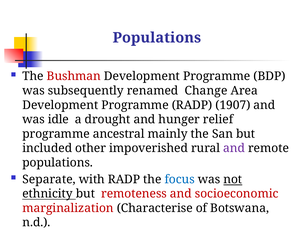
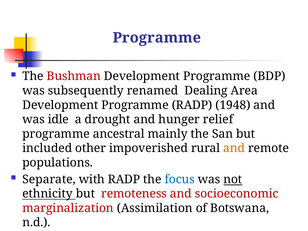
Populations at (157, 38): Populations -> Programme
Change: Change -> Dealing
1907: 1907 -> 1948
and at (234, 148) colour: purple -> orange
Characterise: Characterise -> Assimilation
